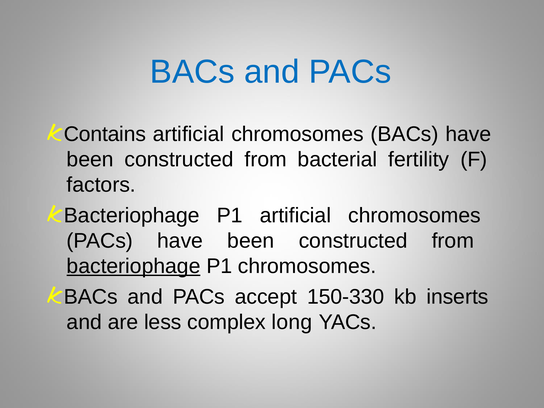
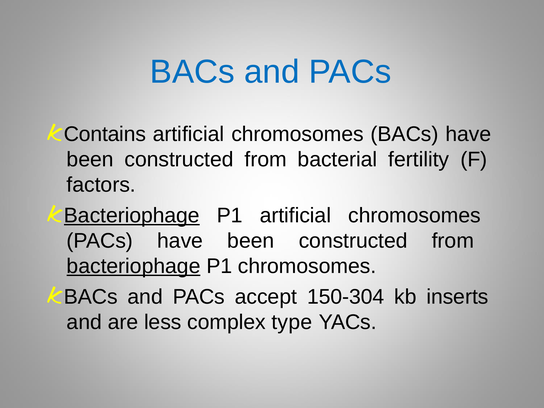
Bacteriophage at (132, 215) underline: none -> present
150-330: 150-330 -> 150-304
long: long -> type
